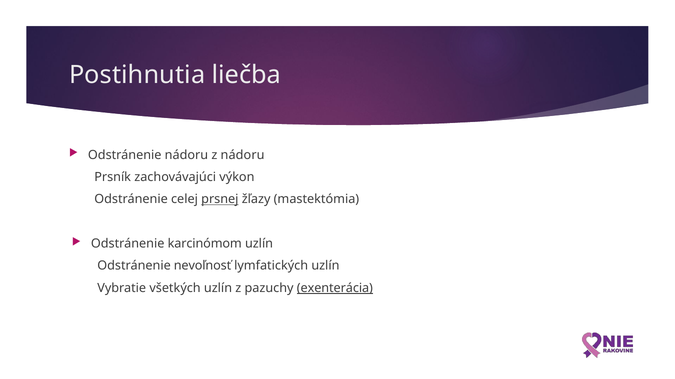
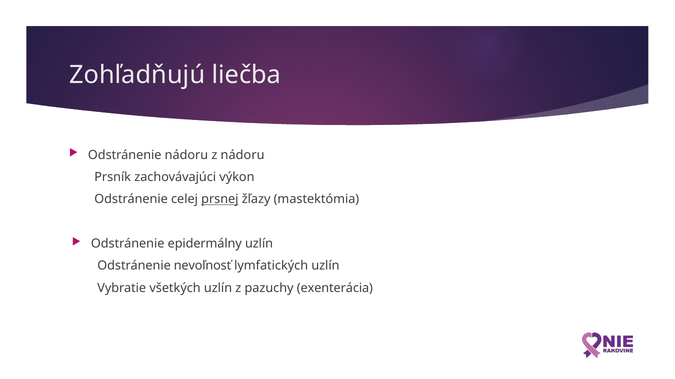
Postihnutia: Postihnutia -> Zohľadňujú
karcinómom: karcinómom -> epidermálny
exenterácia underline: present -> none
